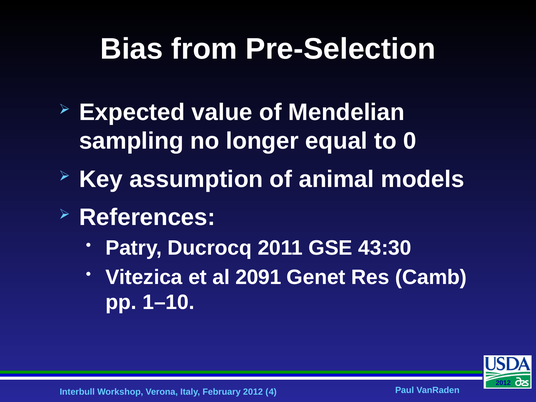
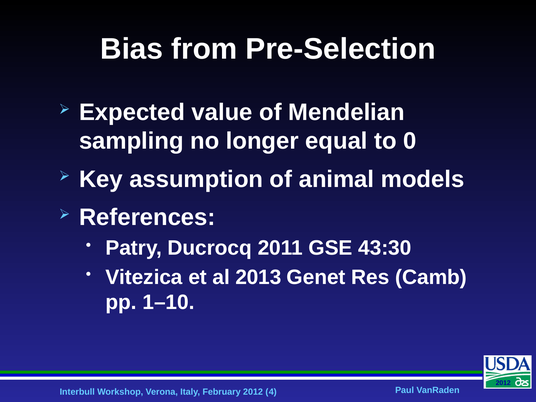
2091: 2091 -> 2013
